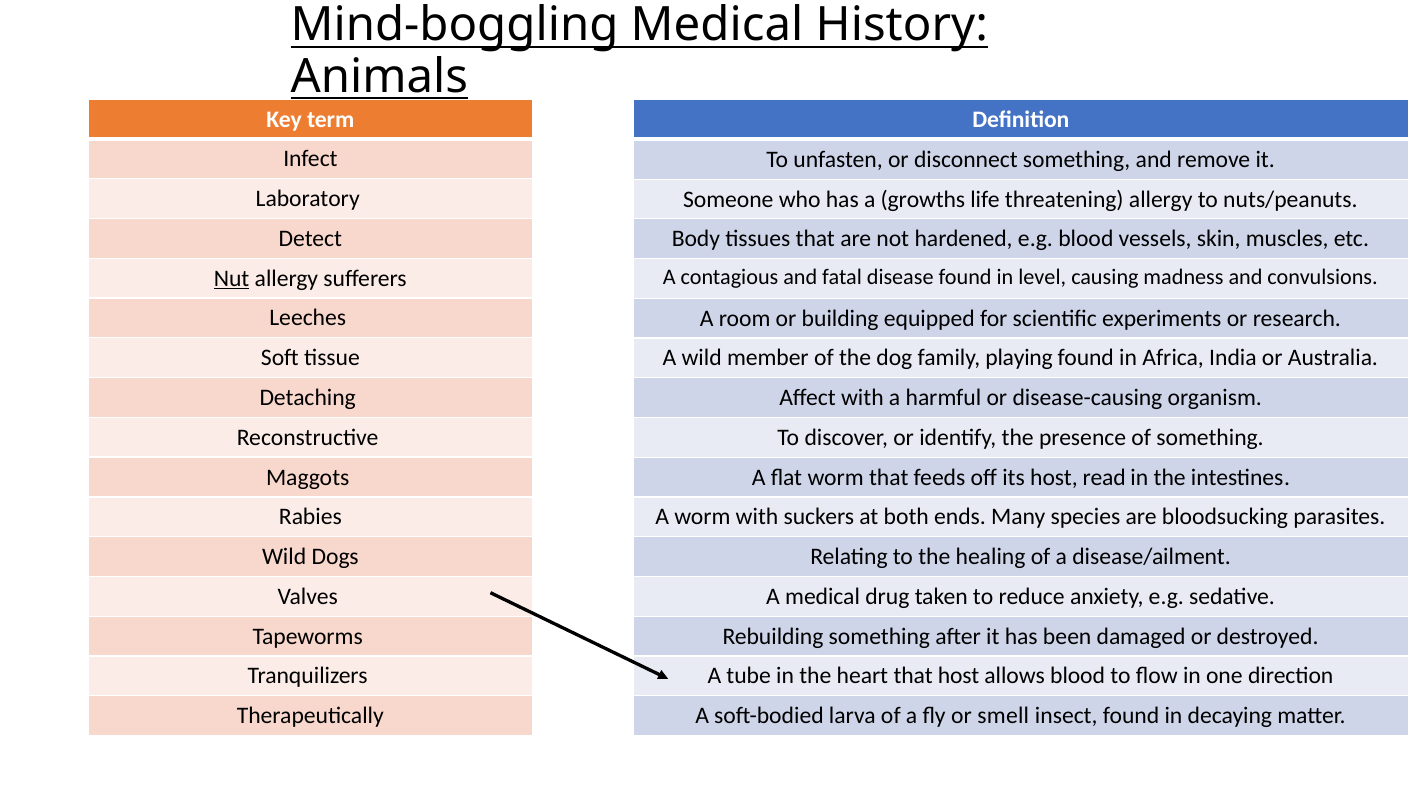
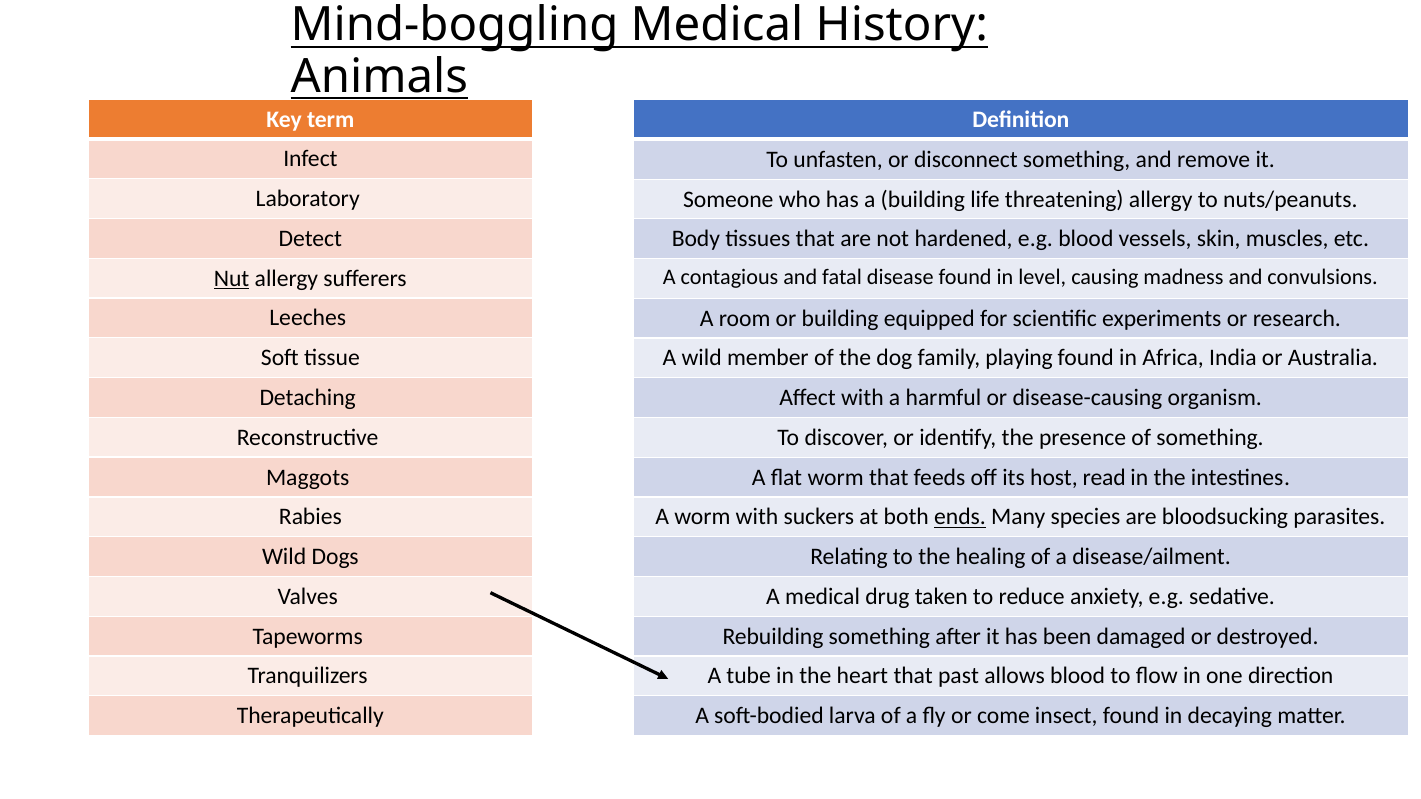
a growths: growths -> building
ends underline: none -> present
that host: host -> past
smell: smell -> come
